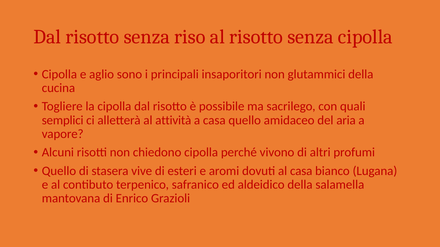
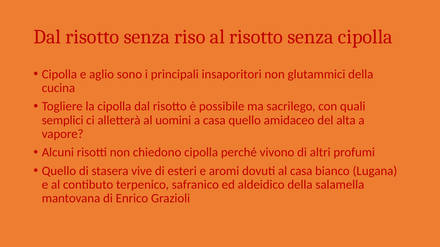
attività: attività -> uomini
aria: aria -> alta
